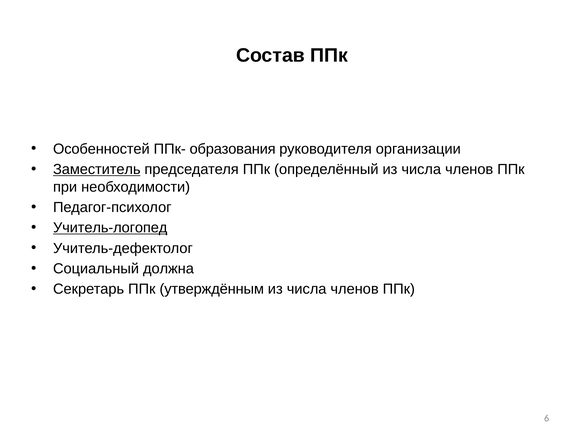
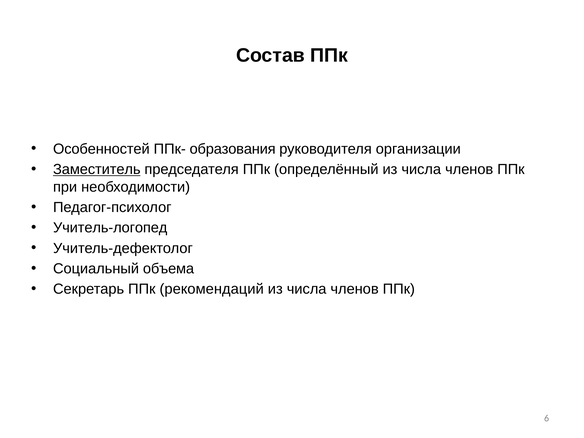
Учитель-логопед underline: present -> none
должна: должна -> объема
утверждённым: утверждённым -> рекомендаций
